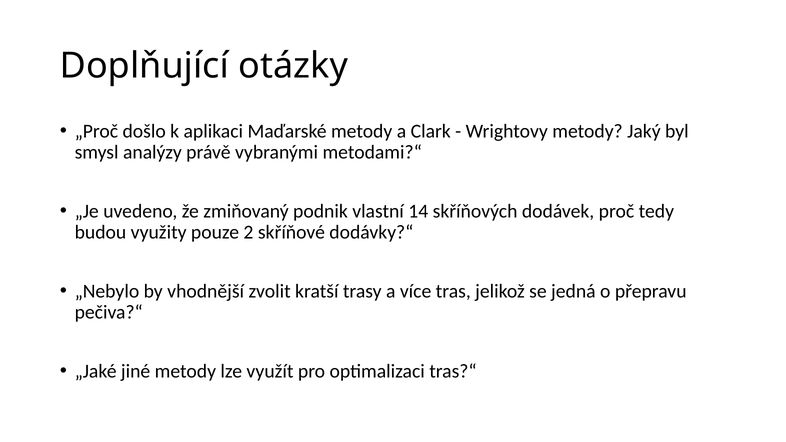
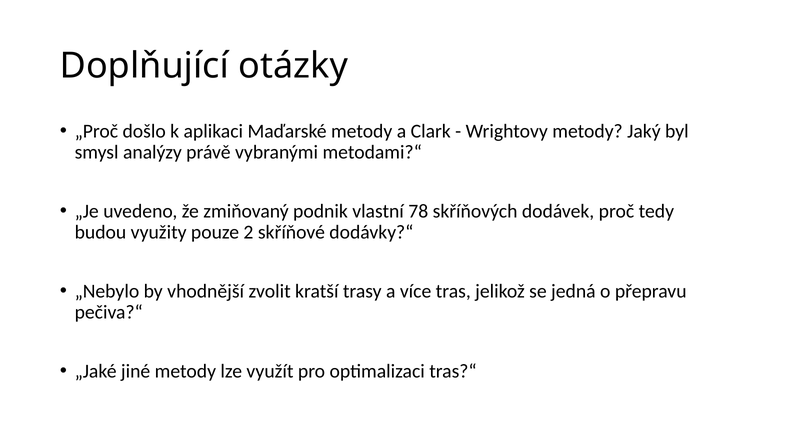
14: 14 -> 78
